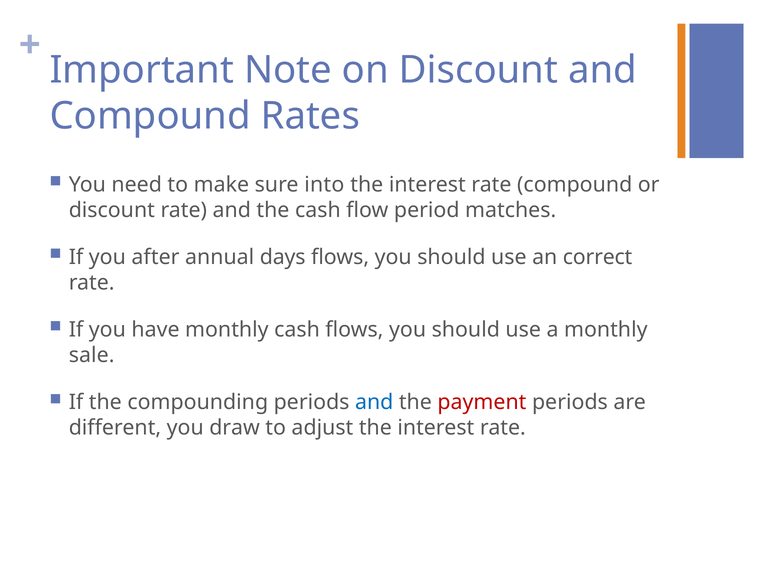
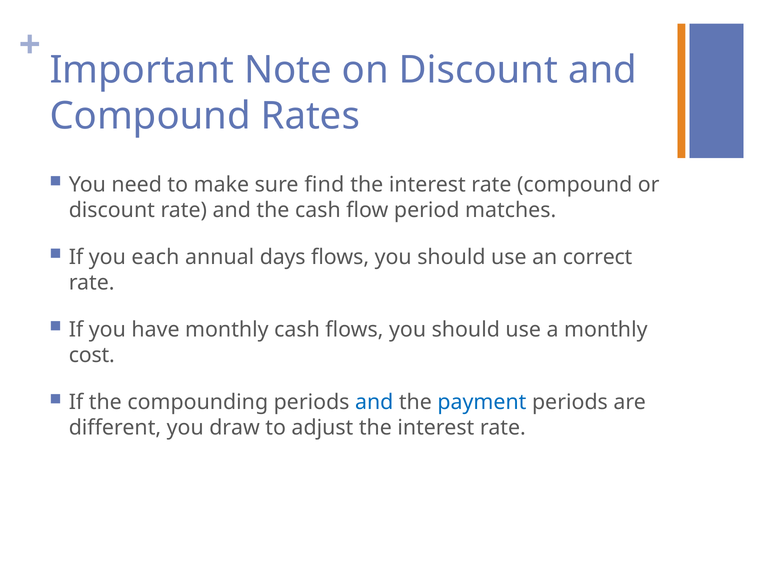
into: into -> find
after: after -> each
sale: sale -> cost
payment colour: red -> blue
